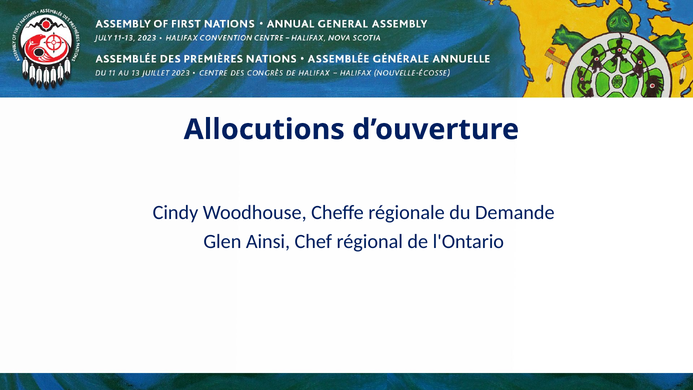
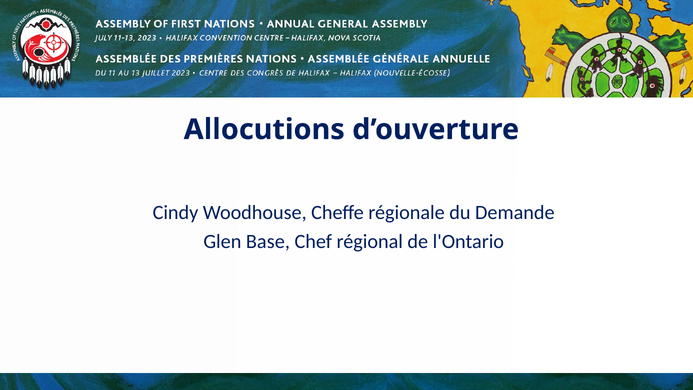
Ainsi: Ainsi -> Base
